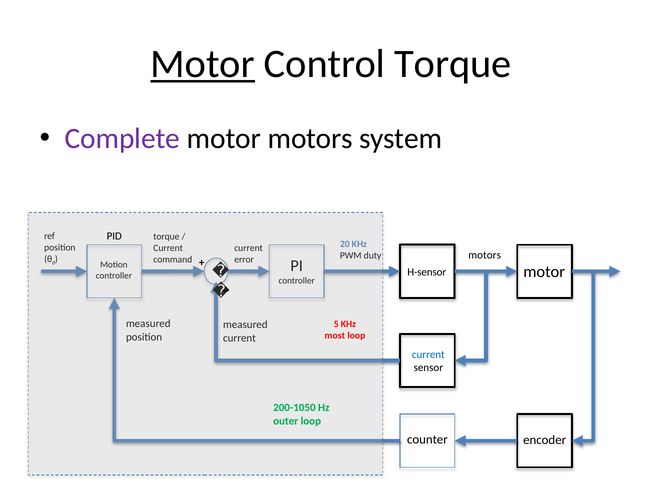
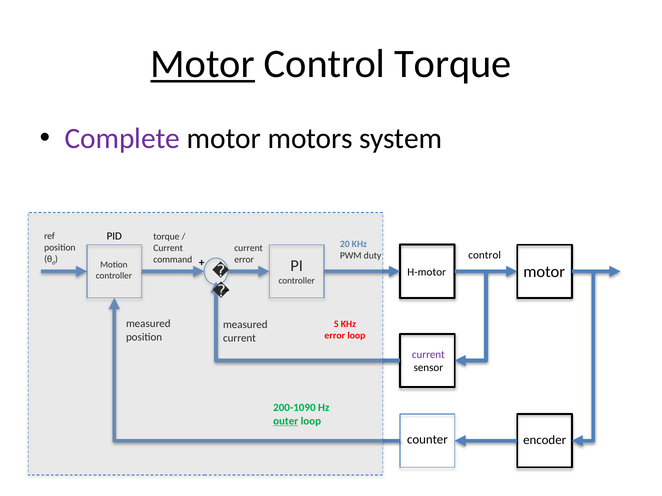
motors at (485, 255): motors -> control
H-sensor: H-sensor -> H-motor
most at (335, 336): most -> error
current at (428, 355) colour: blue -> purple
200-1050: 200-1050 -> 200-1090
outer underline: none -> present
